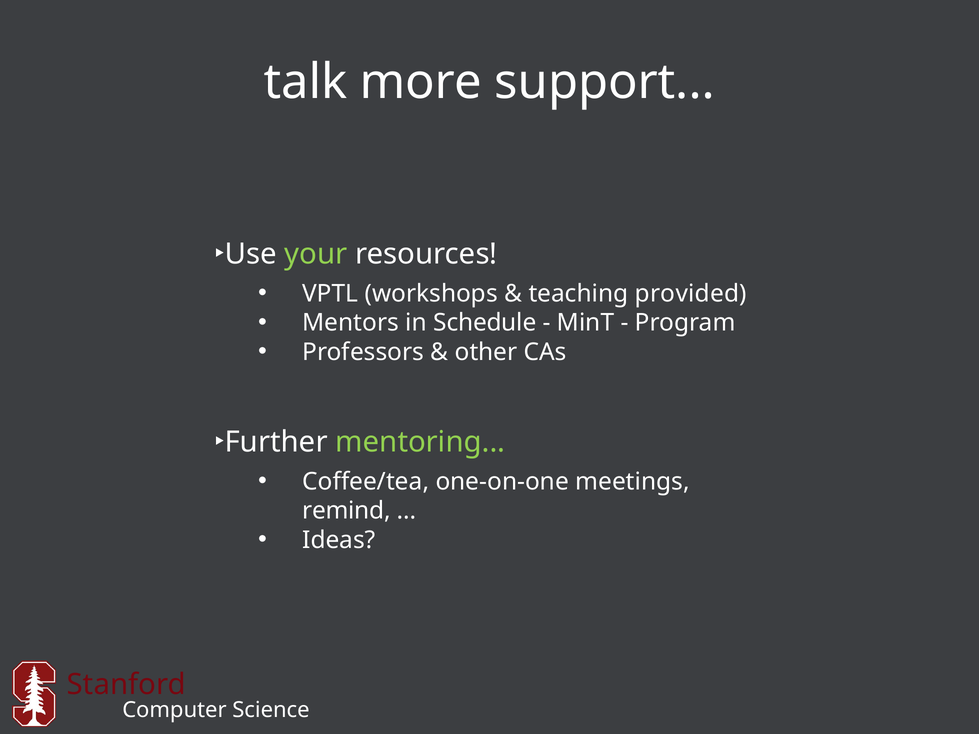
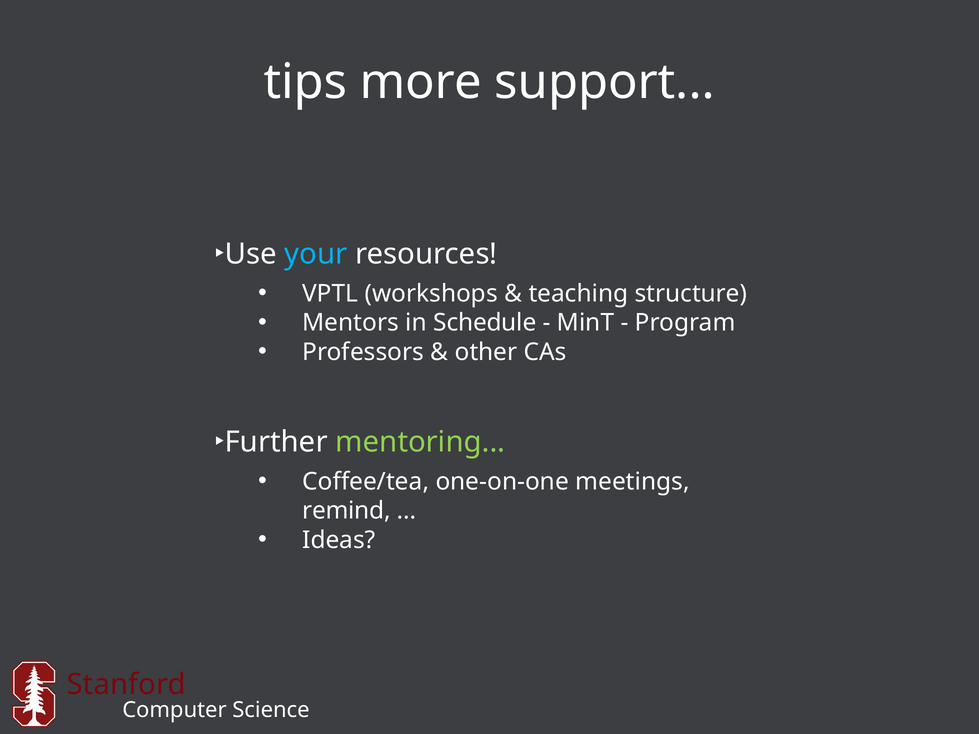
talk: talk -> tips
your colour: light green -> light blue
provided: provided -> structure
